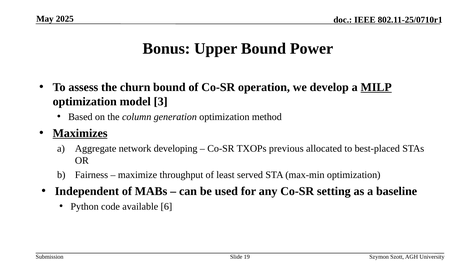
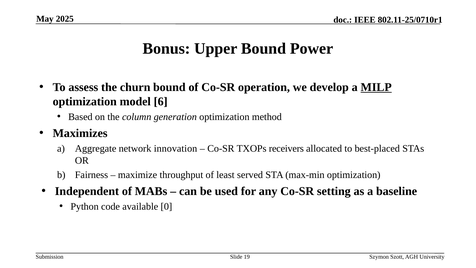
3: 3 -> 6
Maximizes underline: present -> none
developing: developing -> innovation
previous: previous -> receivers
6: 6 -> 0
